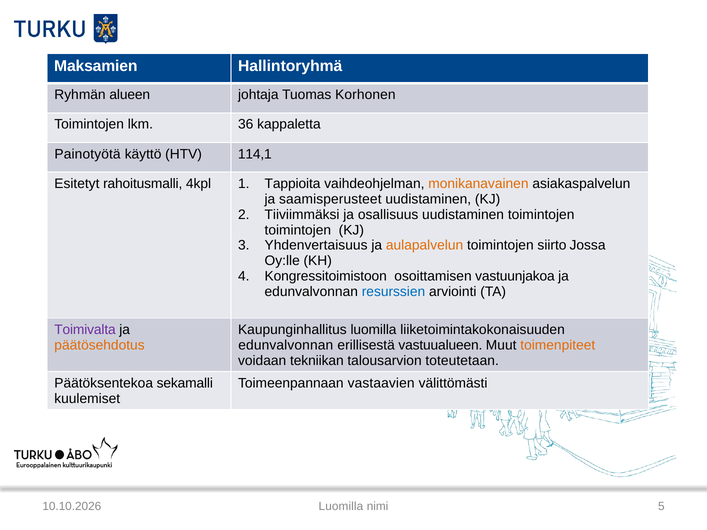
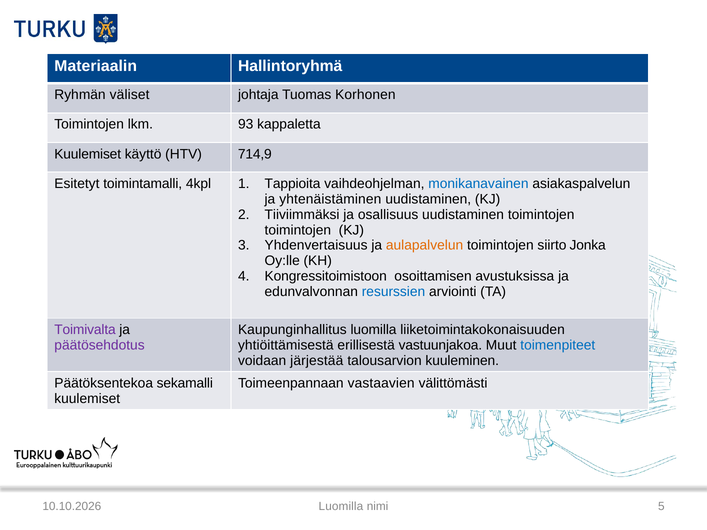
Maksamien: Maksamien -> Materiaalin
alueen: alueen -> väliset
36: 36 -> 93
Painotyötä at (88, 154): Painotyötä -> Kuulemiset
114,1: 114,1 -> 714,9
rahoitusmalli: rahoitusmalli -> toimintamalli
monikanavainen colour: orange -> blue
saamisperusteet: saamisperusteet -> yhtenäistäminen
Jossa: Jossa -> Jonka
vastuunjakoa: vastuunjakoa -> avustuksissa
päätösehdotus colour: orange -> purple
edunvalvonnan at (286, 345): edunvalvonnan -> yhtiöittämisestä
vastuualueen: vastuualueen -> vastuunjakoa
toimenpiteet colour: orange -> blue
tekniikan: tekniikan -> järjestää
toteutetaan: toteutetaan -> kuuleminen
